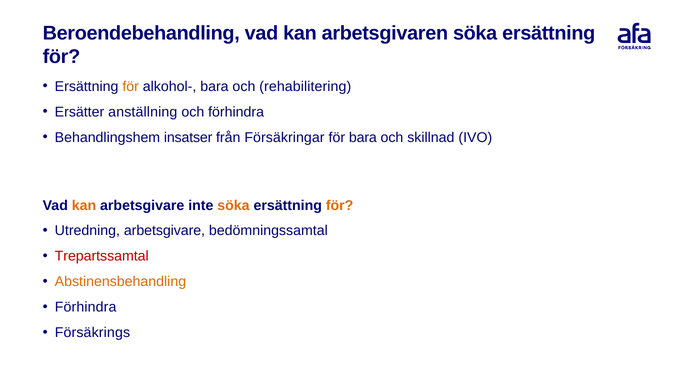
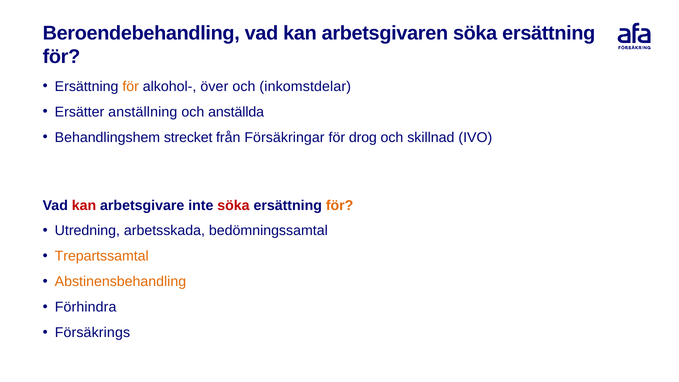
alkohol- bara: bara -> över
rehabilitering: rehabilitering -> inkomstdelar
och förhindra: förhindra -> anställda
insatser: insatser -> strecket
för bara: bara -> drog
kan at (84, 205) colour: orange -> red
söka at (233, 205) colour: orange -> red
Utredning arbetsgivare: arbetsgivare -> arbetsskada
Trepartssamtal colour: red -> orange
